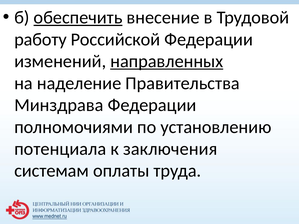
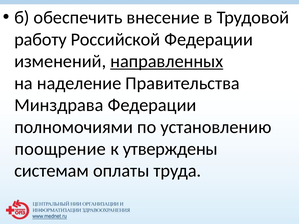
обеспечить underline: present -> none
потенциала: потенциала -> поощрение
заключения: заключения -> утверждены
